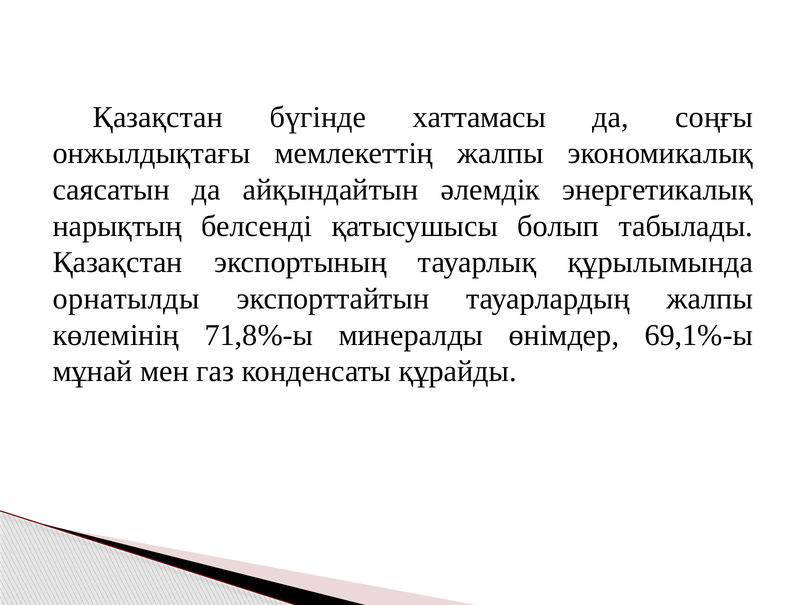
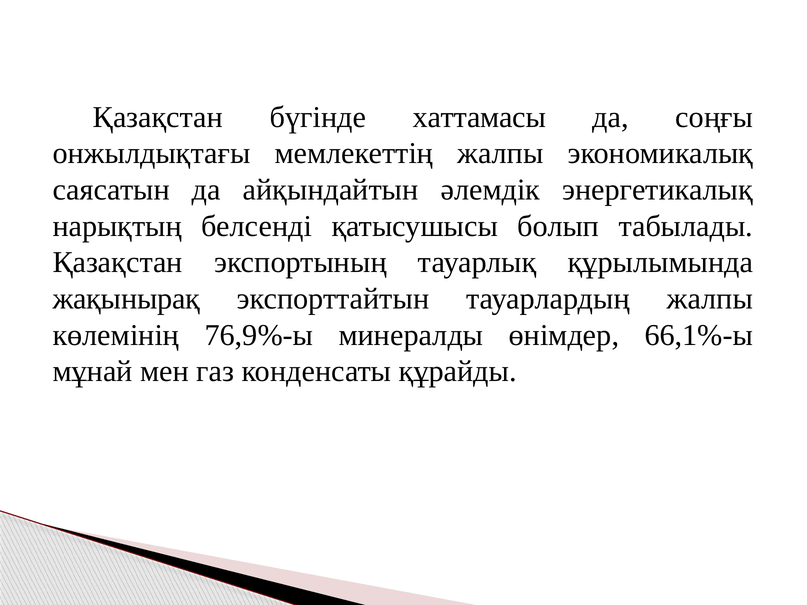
орнатылды: орнатылды -> жақынырақ
71,8%-ы: 71,8%-ы -> 76,9%-ы
69,1%-ы: 69,1%-ы -> 66,1%-ы
